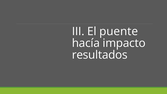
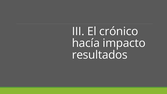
puente: puente -> crónico
